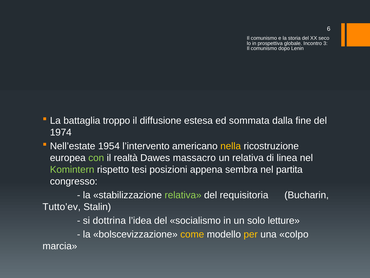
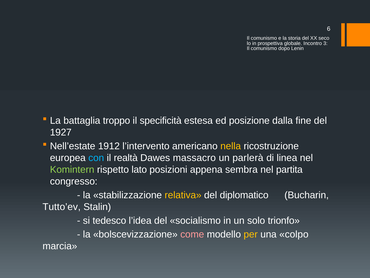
diffusione: diffusione -> specificità
sommata: sommata -> posizione
1974: 1974 -> 1927
1954: 1954 -> 1912
con colour: light green -> light blue
un relativa: relativa -> parlerà
tesi: tesi -> lato
relativa at (183, 195) colour: light green -> yellow
requisitoria: requisitoria -> diplomatico
dottrina: dottrina -> tedesco
letture: letture -> trionfo
come colour: yellow -> pink
